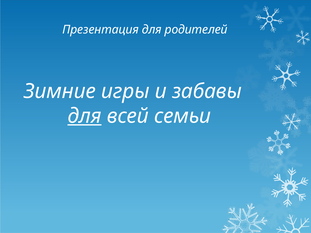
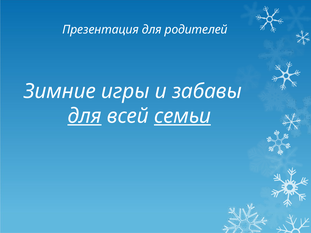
семьи underline: none -> present
